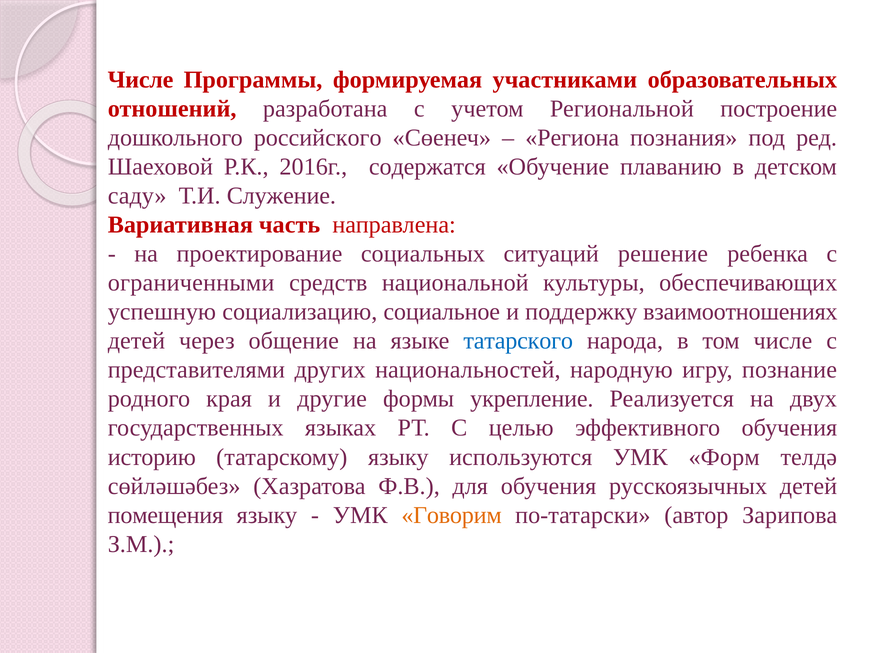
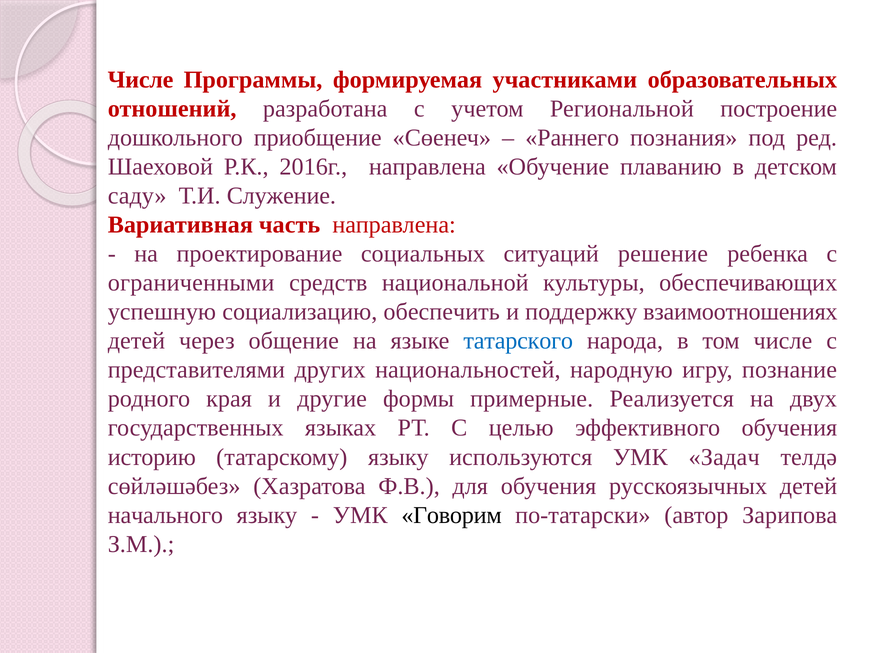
российского: российского -> приобщение
Региона: Региона -> Раннего
2016г содержатся: содержатся -> направлена
социальное: социальное -> обеспечить
укрепление: укрепление -> примерные
Форм: Форм -> Задач
помещения: помещения -> начального
Говорим colour: orange -> black
